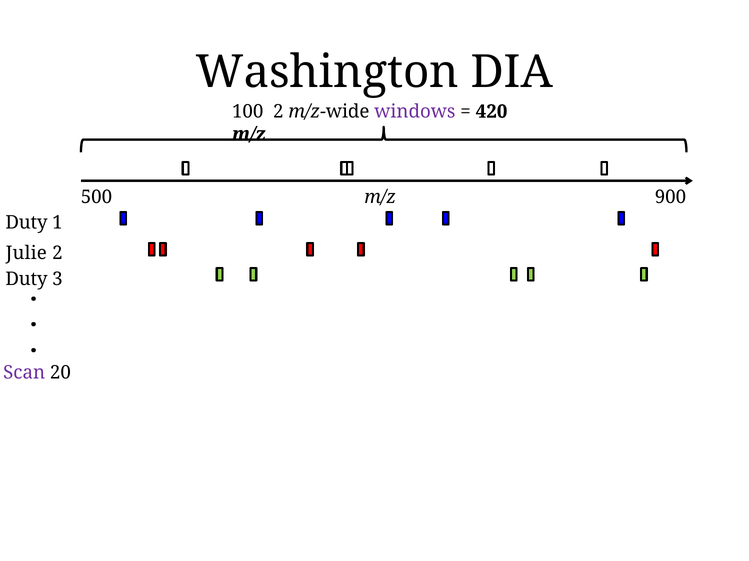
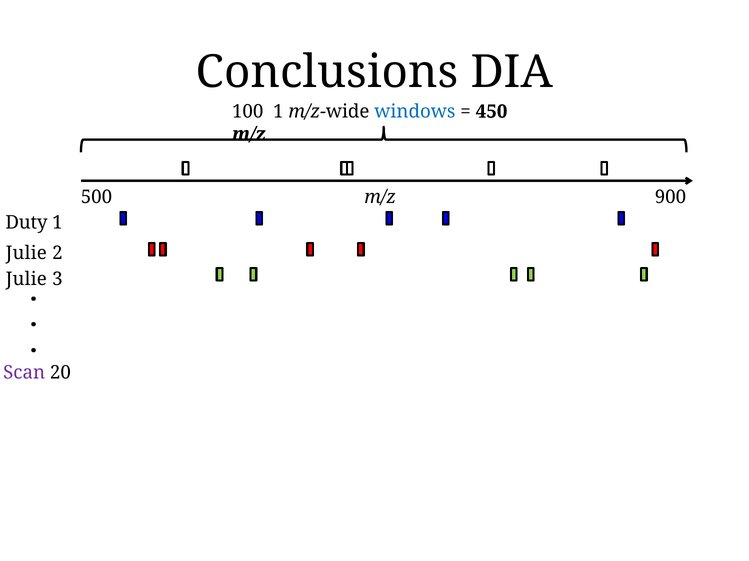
Washington: Washington -> Conclusions
100 2: 2 -> 1
windows colour: purple -> blue
420: 420 -> 450
Duty at (27, 279): Duty -> Julie
